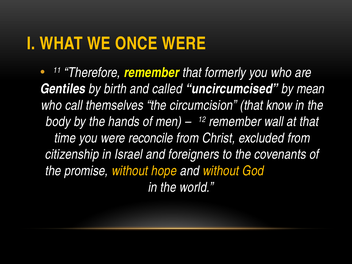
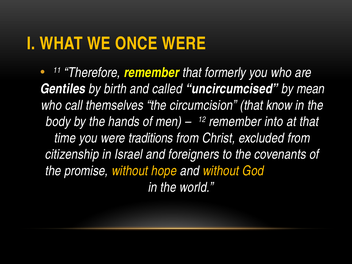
wall: wall -> into
reconcile: reconcile -> traditions
